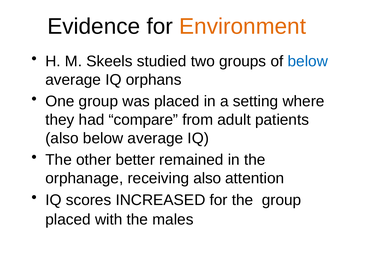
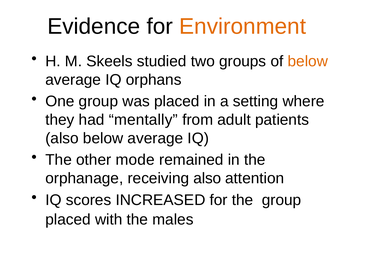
below at (308, 62) colour: blue -> orange
compare: compare -> mentally
better: better -> mode
